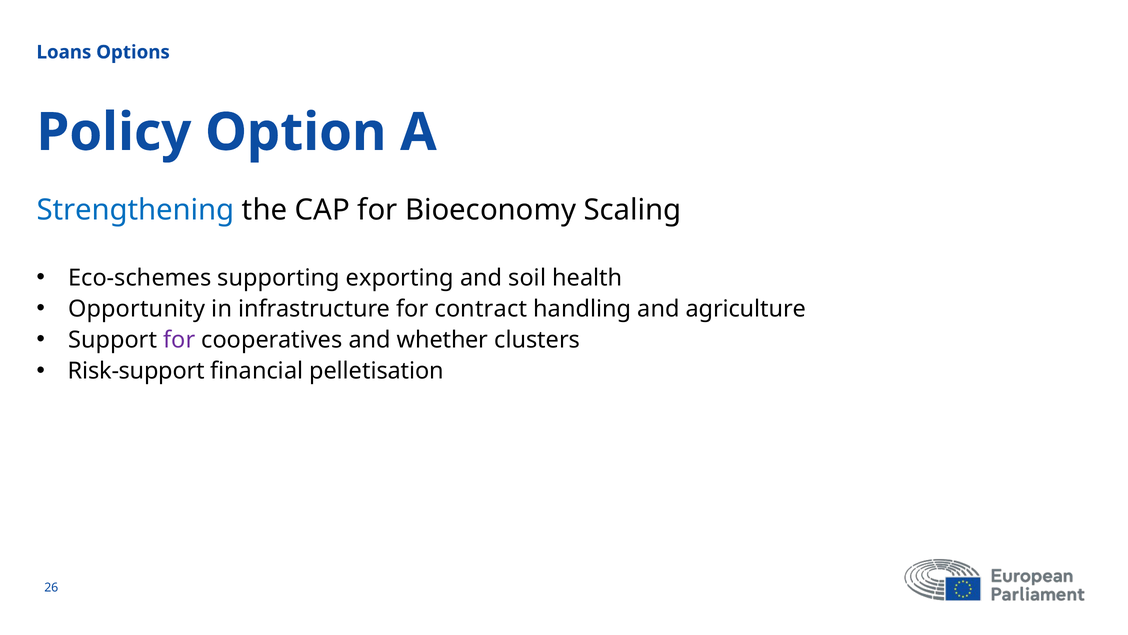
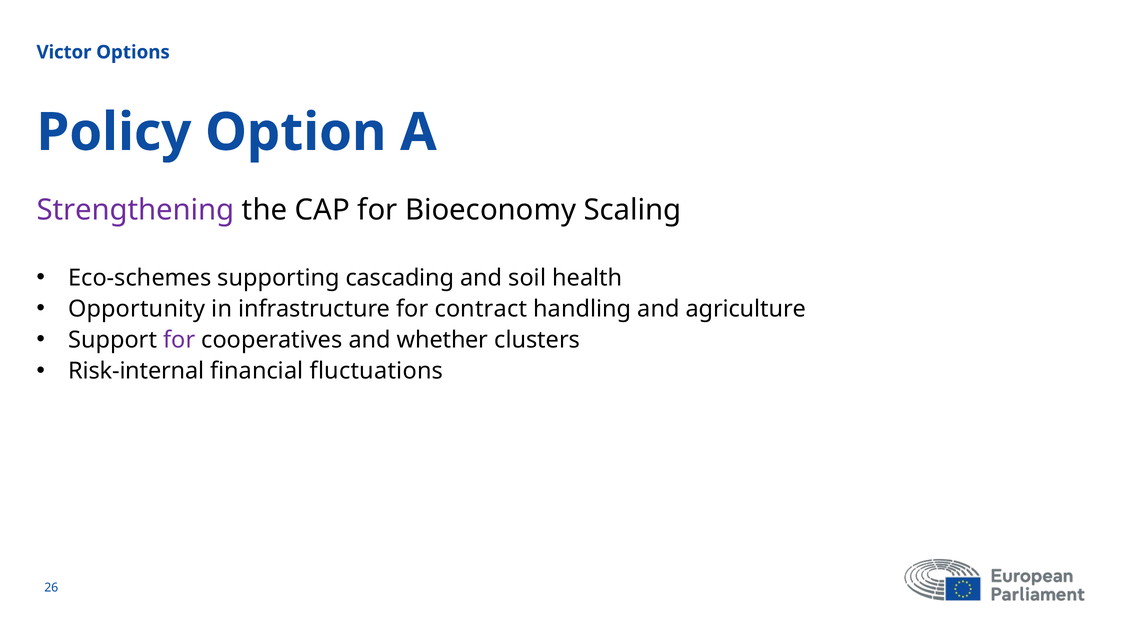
Loans: Loans -> Victor
Strengthening colour: blue -> purple
exporting: exporting -> cascading
Risk‑support: Risk‑support -> Risk‑internal
pelletisation: pelletisation -> fluctuations
